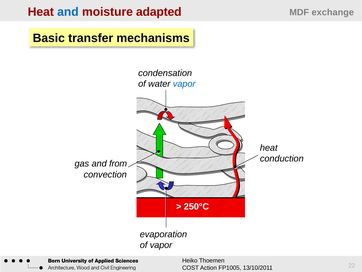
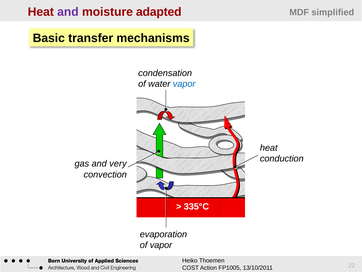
and at (68, 12) colour: blue -> purple
exchange: exchange -> simplified
from: from -> very
250°C: 250°C -> 335°C
